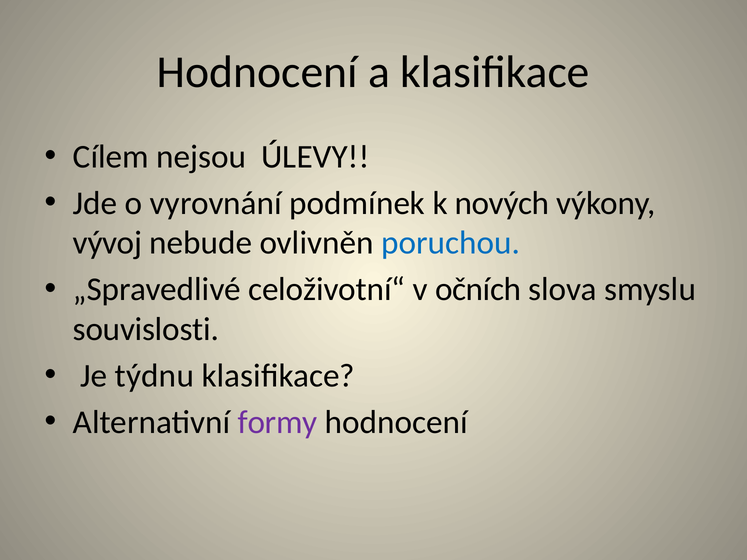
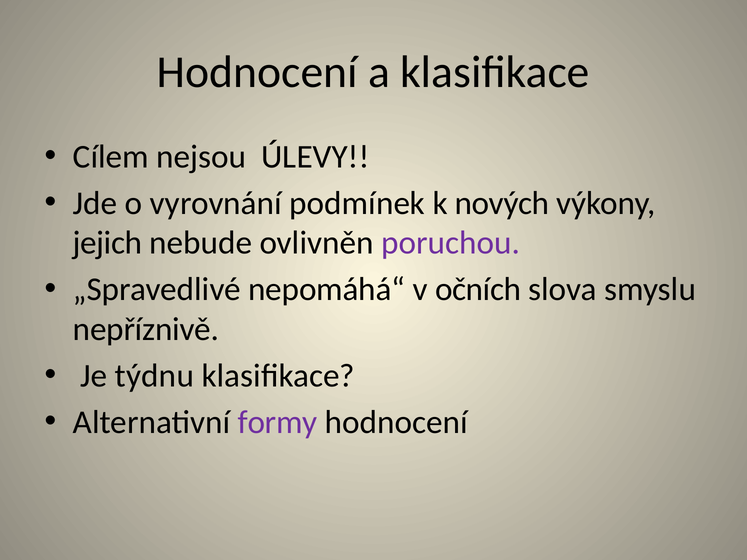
vývoj: vývoj -> jejich
poruchou colour: blue -> purple
celoživotní“: celoživotní“ -> nepomáhá“
souvislosti: souvislosti -> nepříznivě
